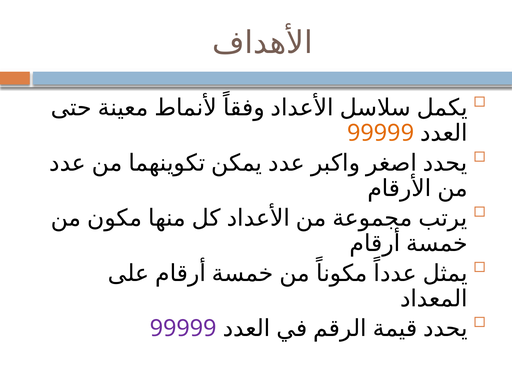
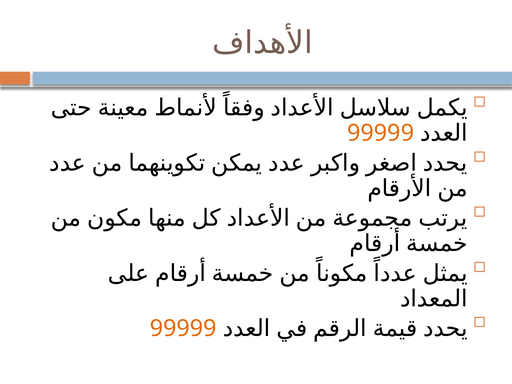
99999 at (183, 328) colour: purple -> orange
